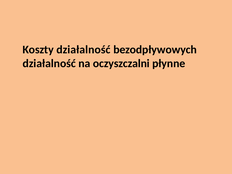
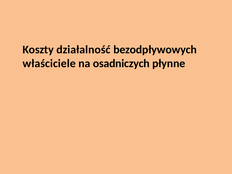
działalność at (49, 63): działalność -> właściciele
oczyszczalni: oczyszczalni -> osadniczych
